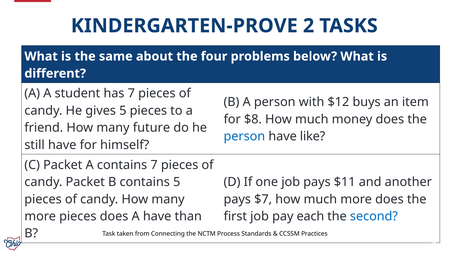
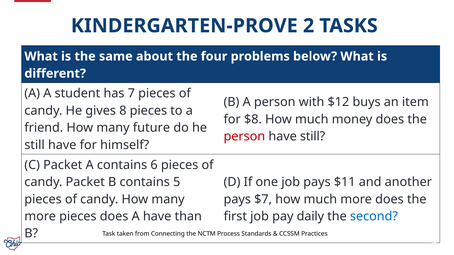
gives 5: 5 -> 8
person at (244, 137) colour: blue -> red
have like: like -> still
contains 7: 7 -> 6
each: each -> daily
